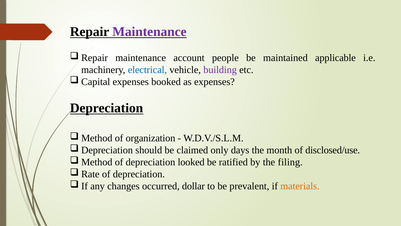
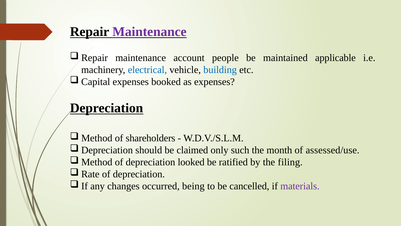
building colour: purple -> blue
organization: organization -> shareholders
days: days -> such
disclosed/use: disclosed/use -> assessed/use
dollar: dollar -> being
prevalent: prevalent -> cancelled
materials colour: orange -> purple
